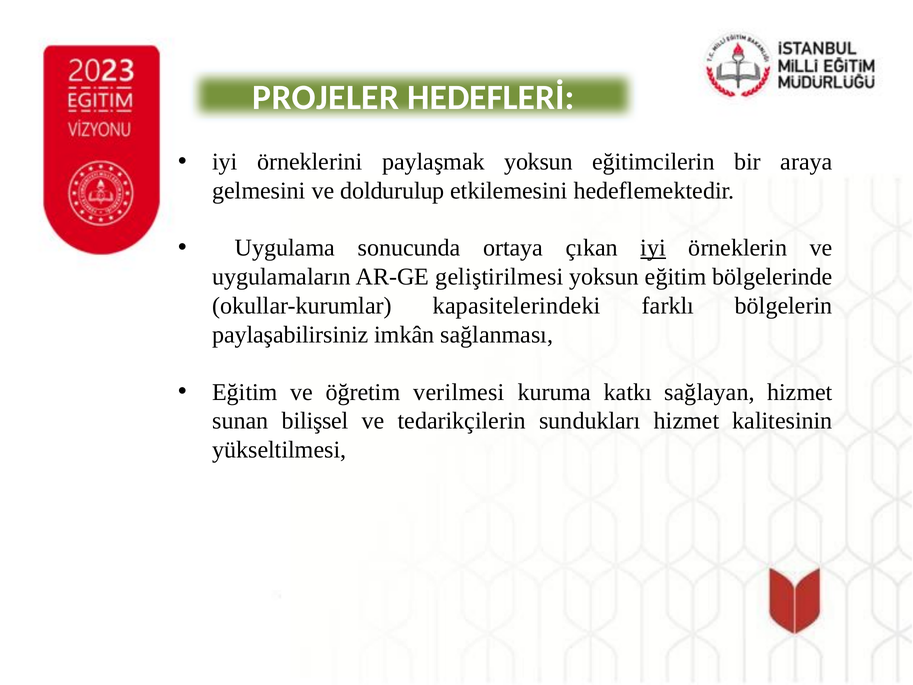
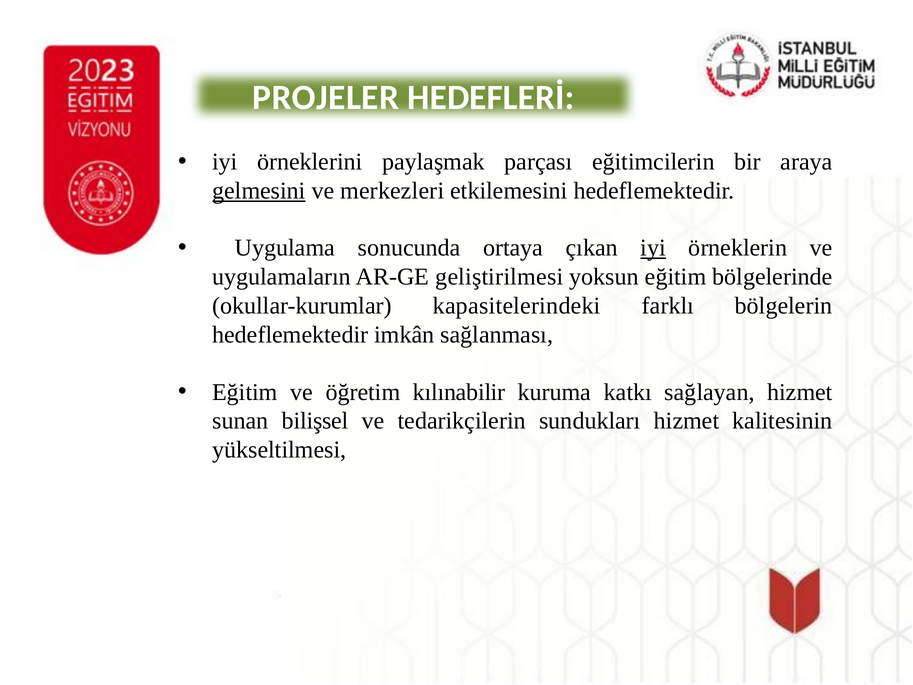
paylaşmak yoksun: yoksun -> parçası
gelmesini underline: none -> present
doldurulup: doldurulup -> merkezleri
paylaşabilirsiniz at (290, 335): paylaşabilirsiniz -> hedeflemektedir
verilmesi: verilmesi -> kılınabilir
